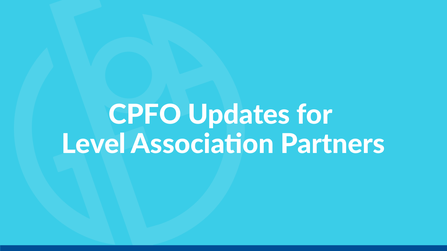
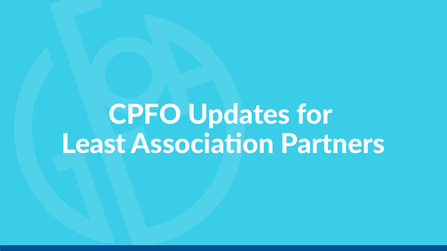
Level: Level -> Least
